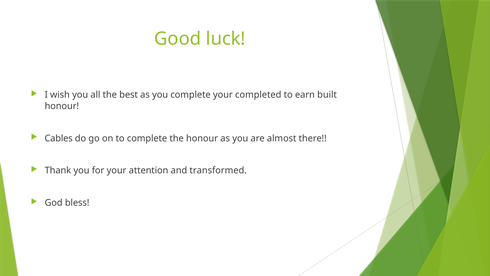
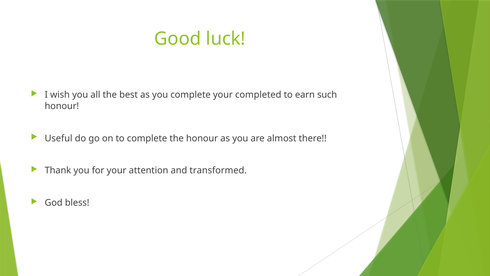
built: built -> such
Cables: Cables -> Useful
